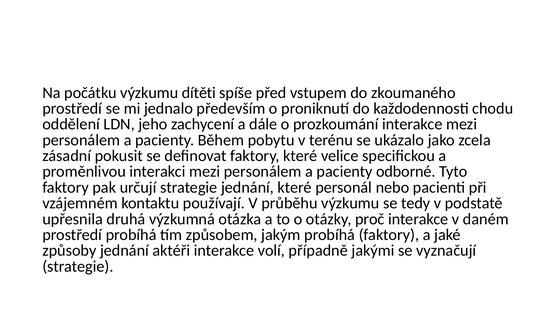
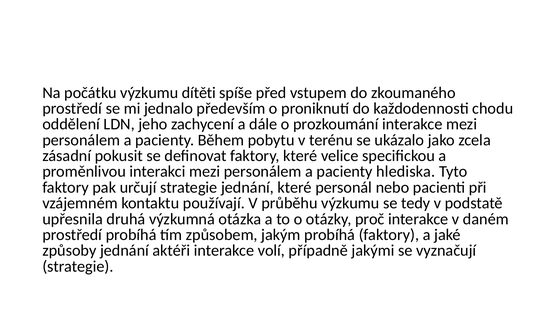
odborné: odborné -> hlediska
